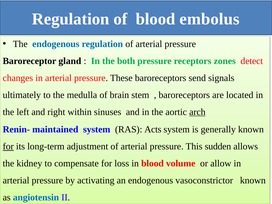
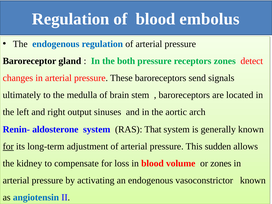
within: within -> output
arch underline: present -> none
maintained: maintained -> aldosterone
Acts: Acts -> That
or allow: allow -> zones
